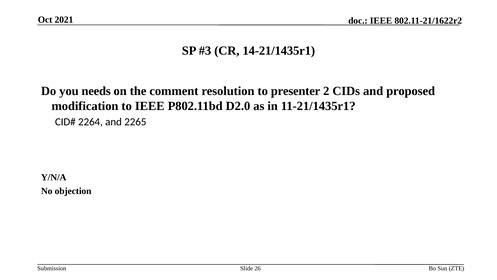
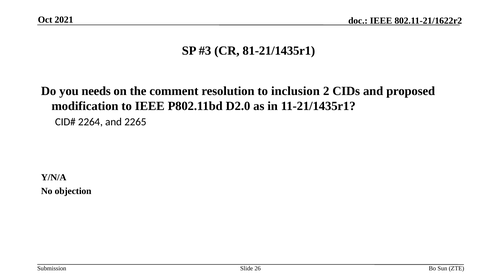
14-21/1435r1: 14-21/1435r1 -> 81-21/1435r1
presenter: presenter -> inclusion
